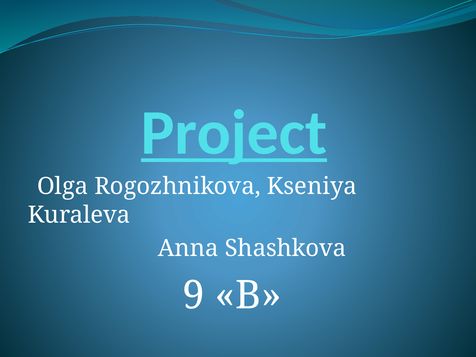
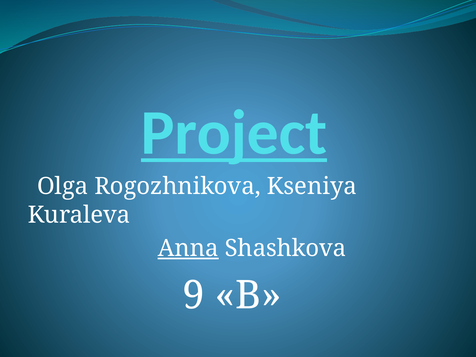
Anna underline: none -> present
